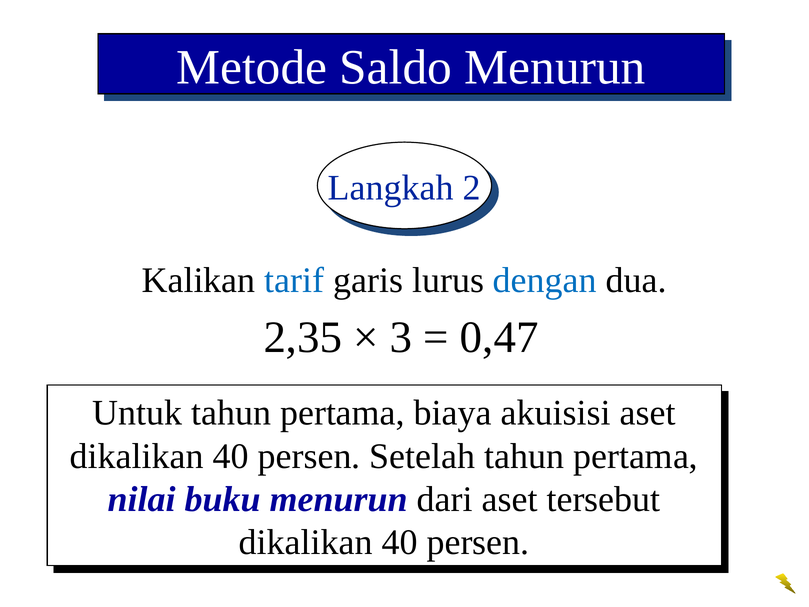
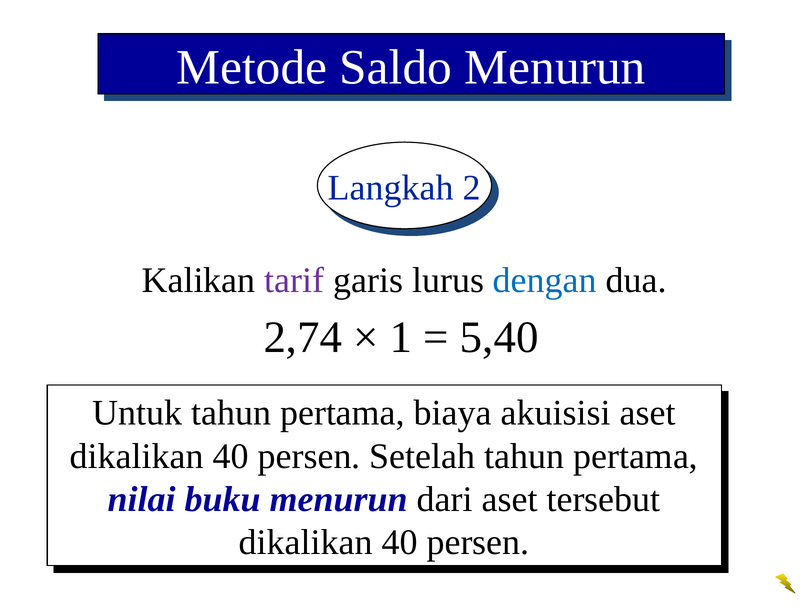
tarif colour: blue -> purple
2,35: 2,35 -> 2,74
3: 3 -> 1
0,47: 0,47 -> 5,40
